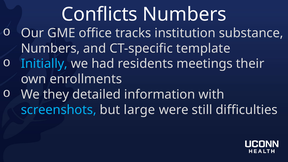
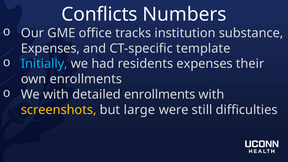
Numbers at (50, 48): Numbers -> Expenses
residents meetings: meetings -> expenses
We they: they -> with
detailed information: information -> enrollments
screenshots colour: light blue -> yellow
